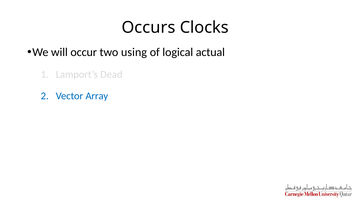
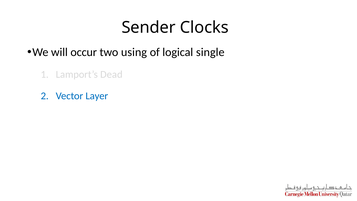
Occurs: Occurs -> Sender
actual: actual -> single
Array: Array -> Layer
